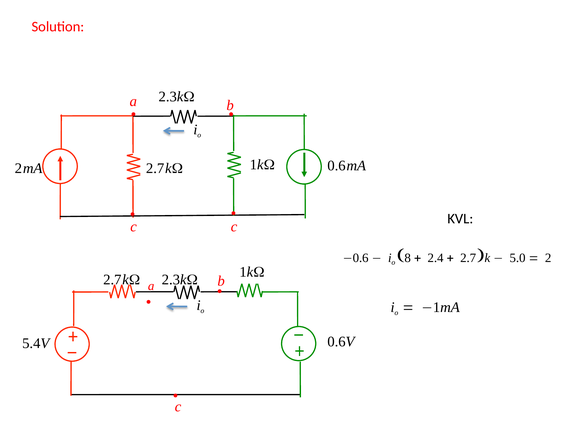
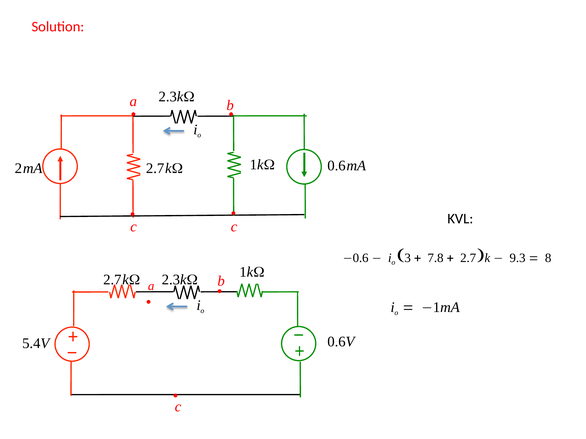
8: 8 -> 3
2.4: 2.4 -> 7.8
5.0: 5.0 -> 9.3
2: 2 -> 8
